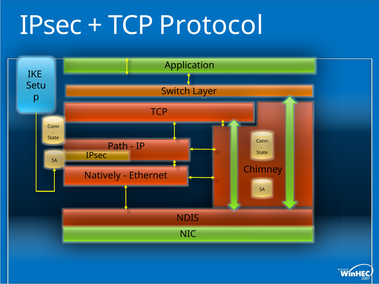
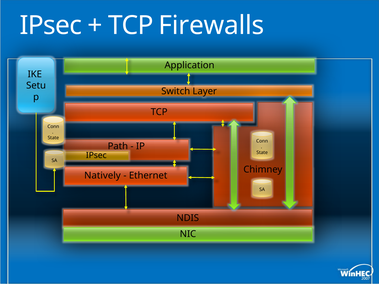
Protocol: Protocol -> Firewalls
